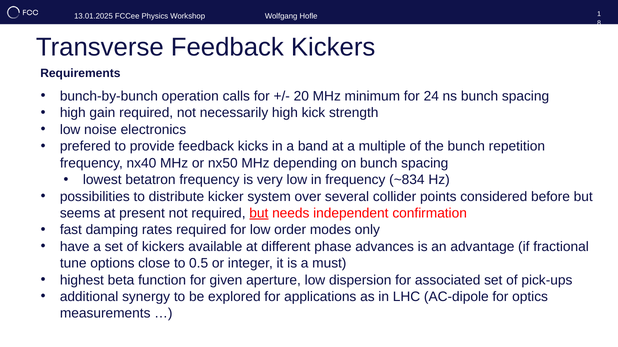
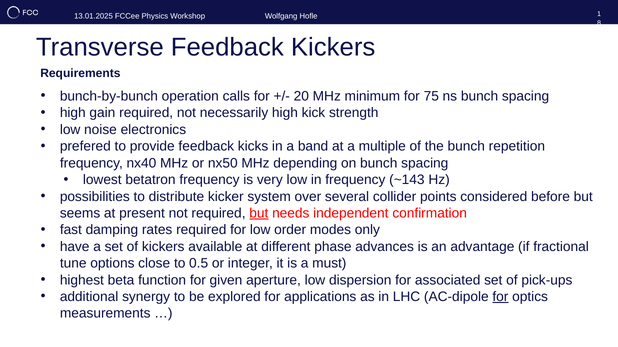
24: 24 -> 75
~834: ~834 -> ~143
for at (500, 297) underline: none -> present
